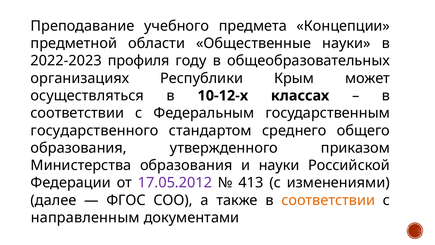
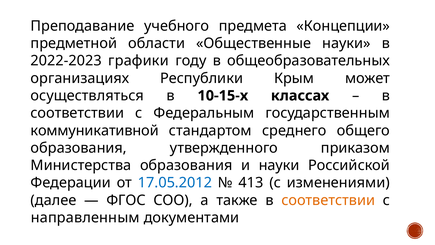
профиля: профиля -> графики
10-12-х: 10-12-х -> 10-15-х
государственного: государственного -> коммуникативной
17.05.2012 colour: purple -> blue
